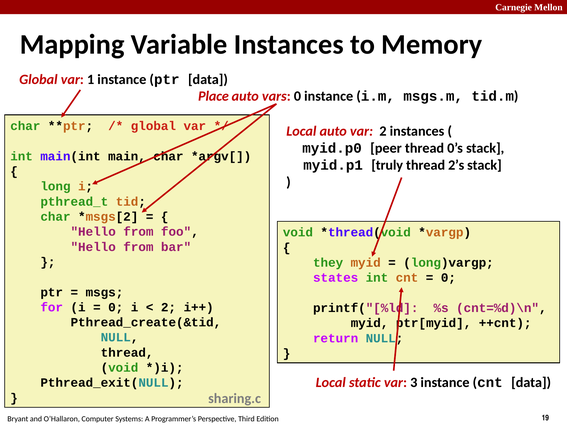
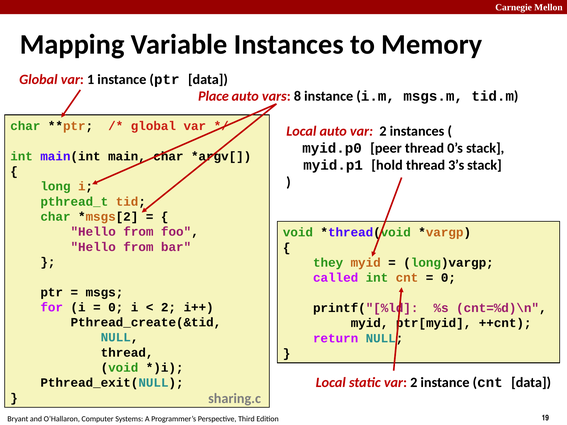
vars 0: 0 -> 8
truly: truly -> hold
2’s: 2’s -> 3’s
states: states -> called
static var 3: 3 -> 2
